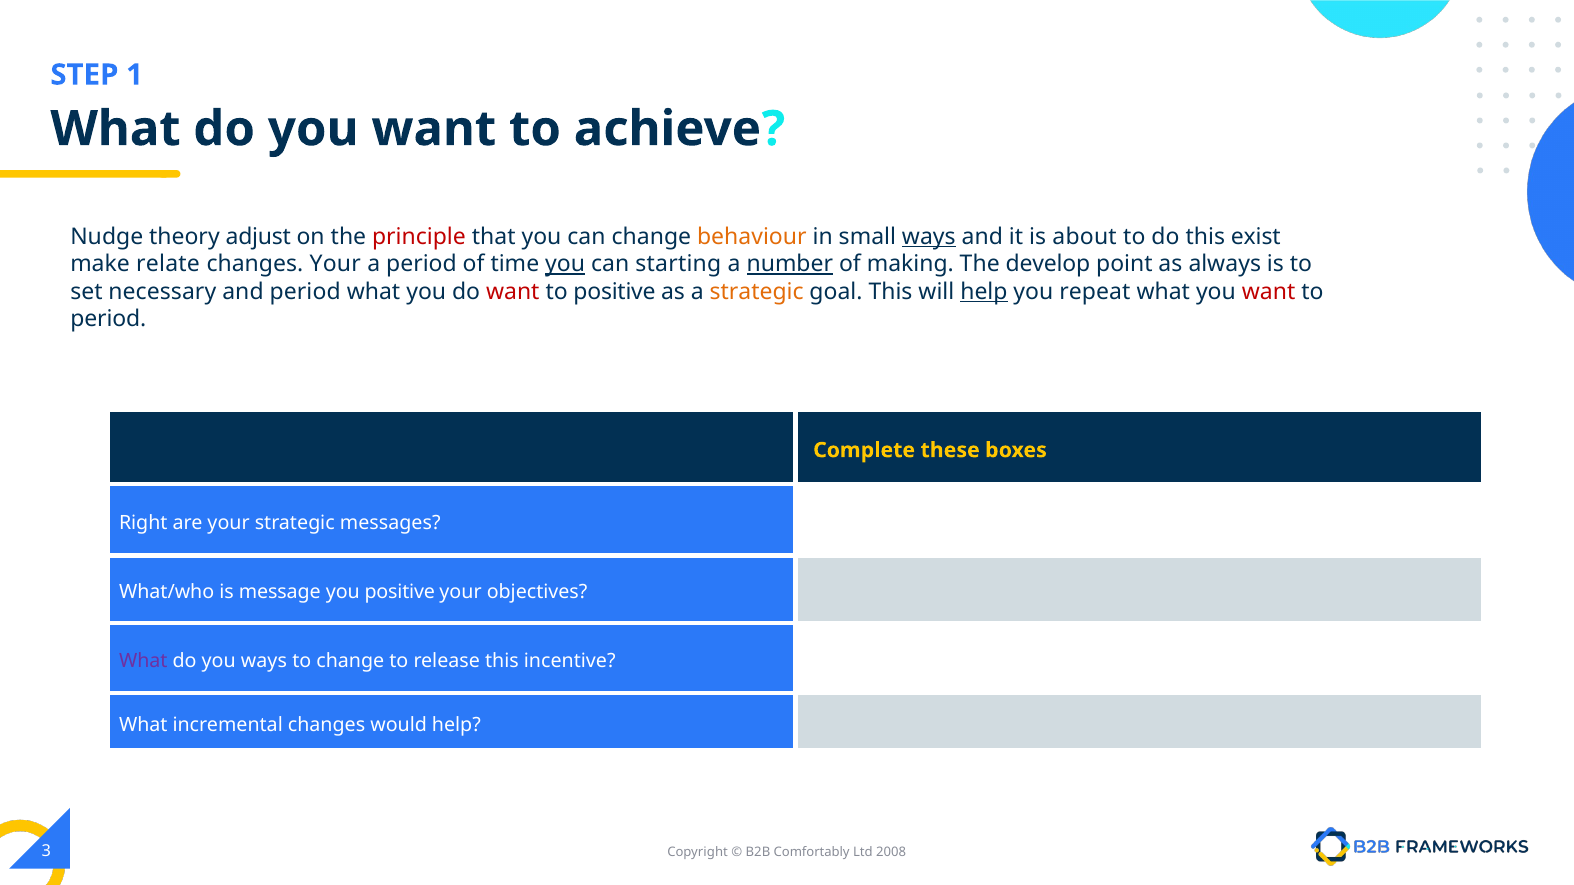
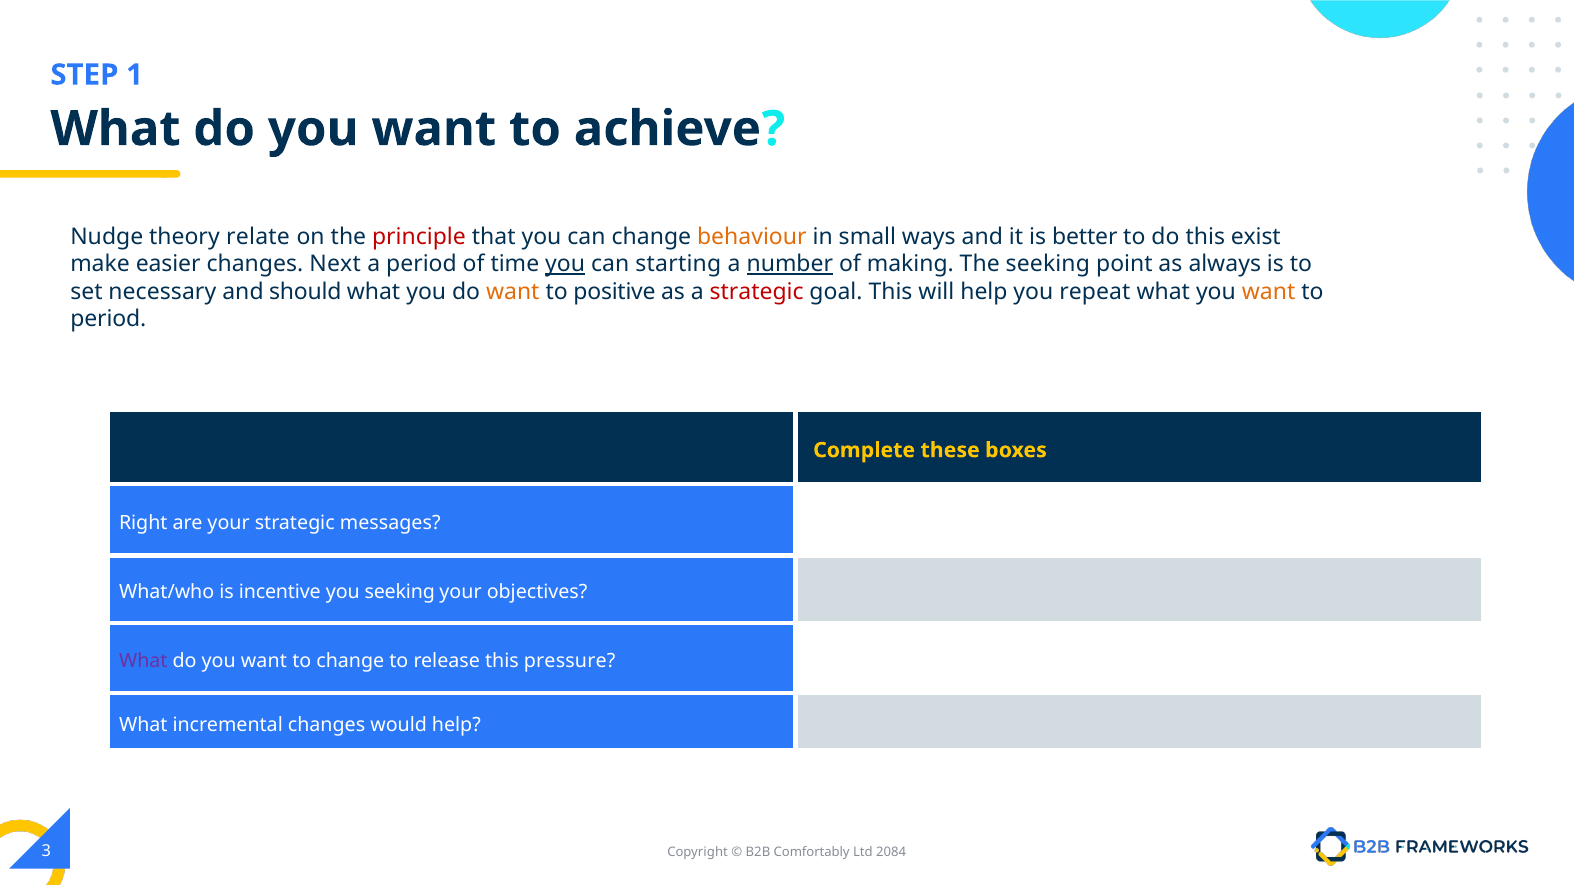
adjust: adjust -> relate
ways at (929, 237) underline: present -> none
about: about -> better
relate: relate -> easier
changes Your: Your -> Next
The develop: develop -> seeking
and period: period -> should
want at (513, 292) colour: red -> orange
strategic at (757, 292) colour: orange -> red
help at (984, 292) underline: present -> none
want at (1269, 292) colour: red -> orange
message: message -> incentive
you positive: positive -> seeking
ways at (264, 662): ways -> want
incentive: incentive -> pressure
2008: 2008 -> 2084
